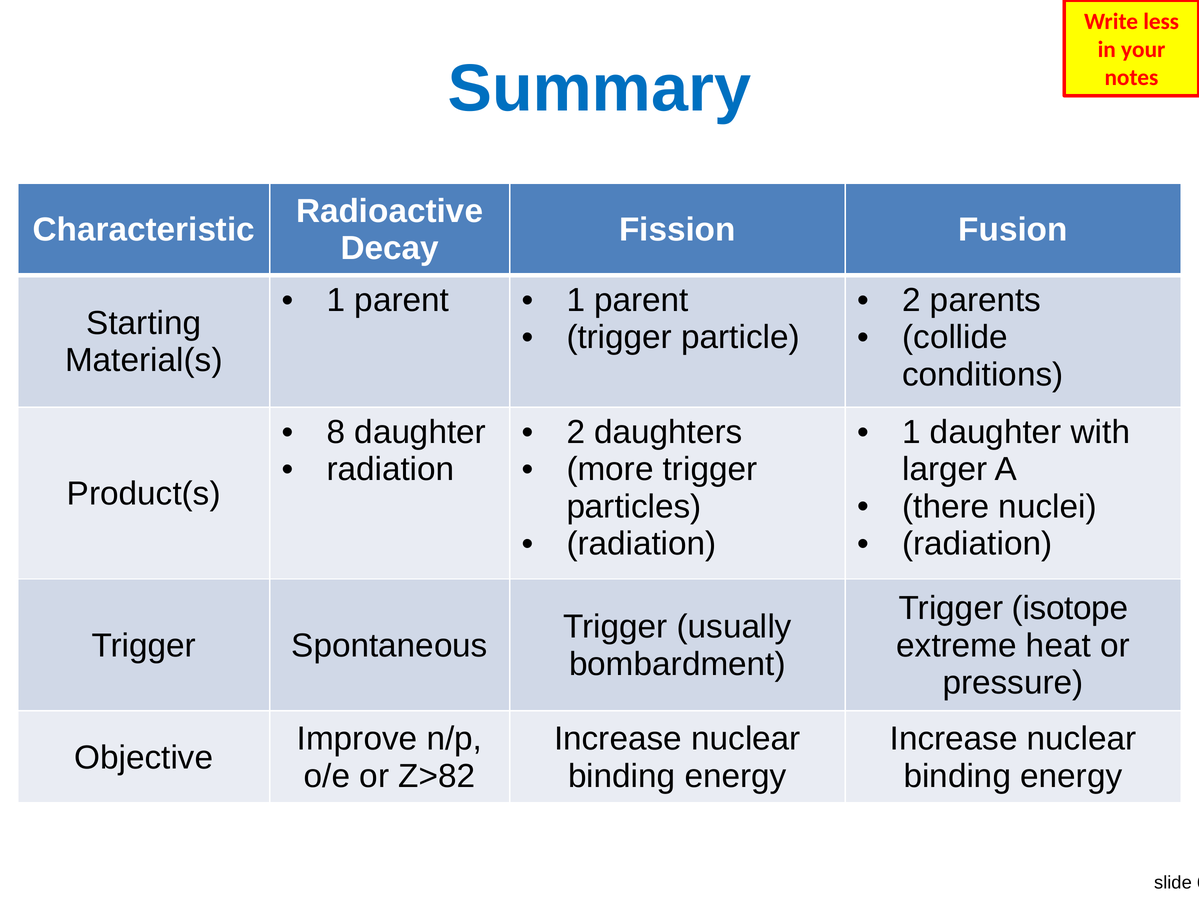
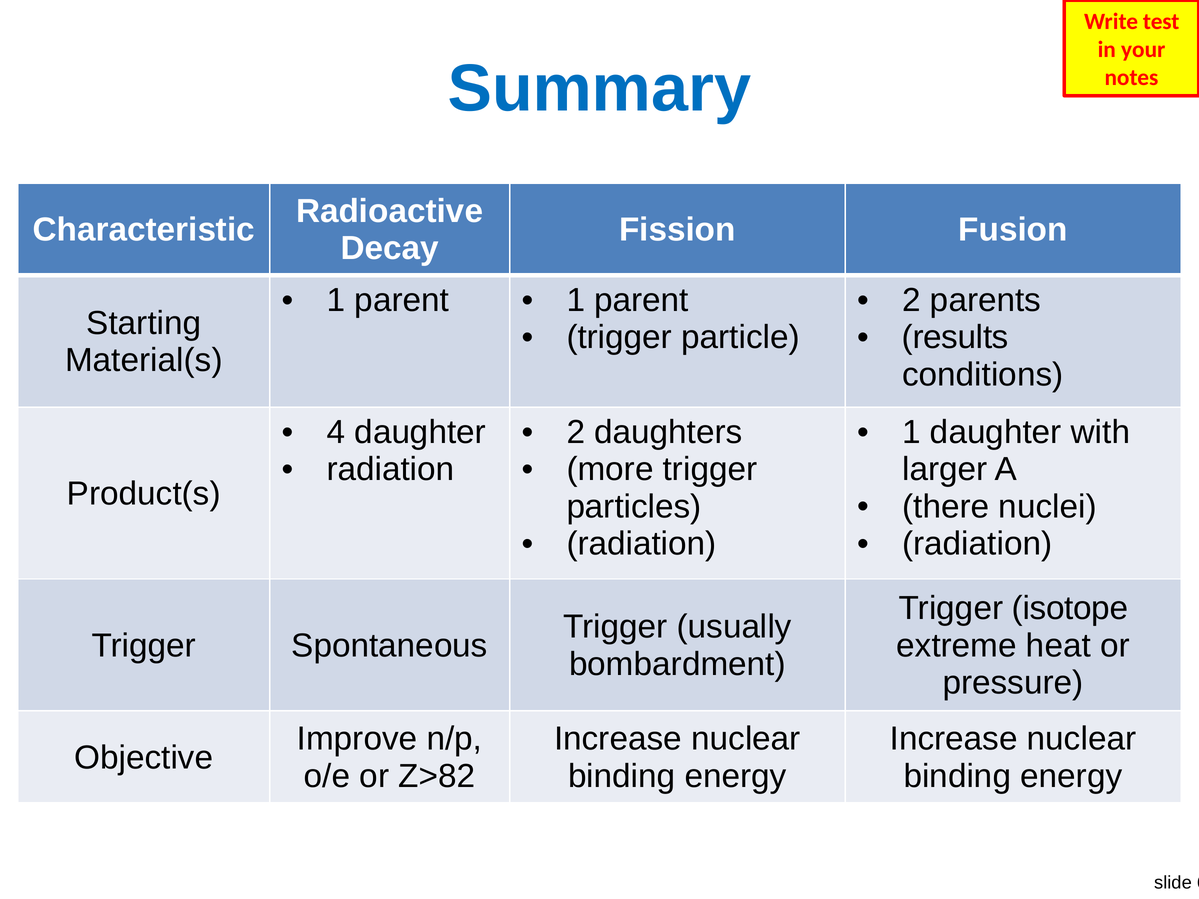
less: less -> test
collide: collide -> results
8: 8 -> 4
